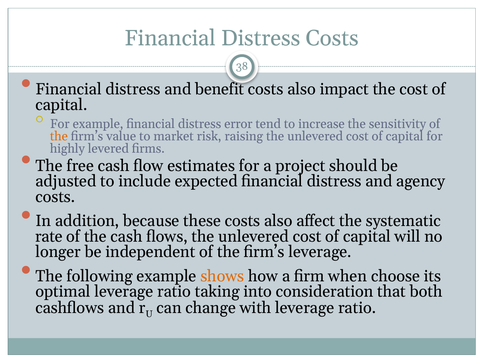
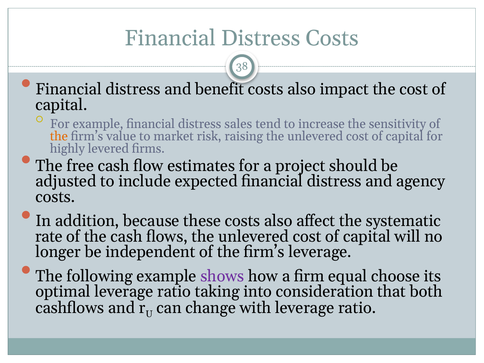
error: error -> sales
shows colour: orange -> purple
when: when -> equal
